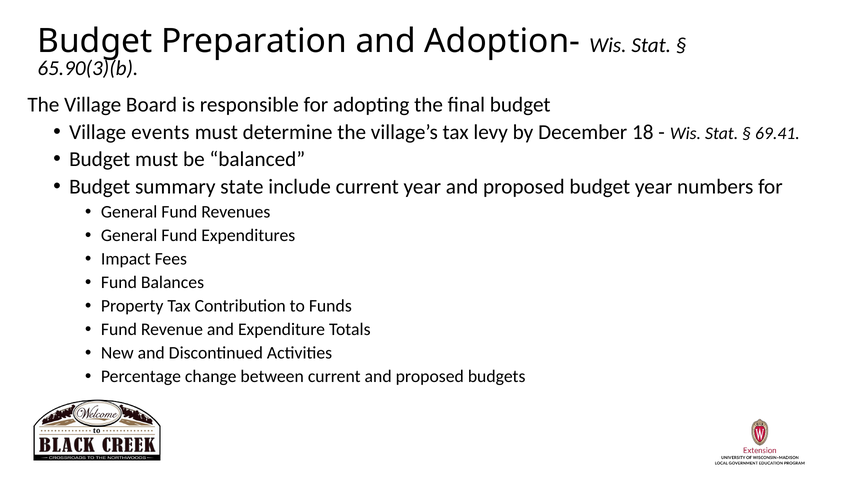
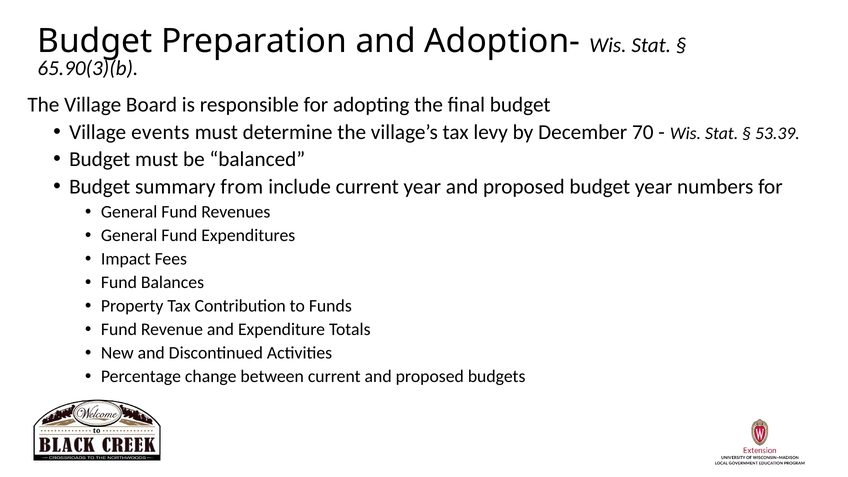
18: 18 -> 70
69.41: 69.41 -> 53.39
state: state -> from
